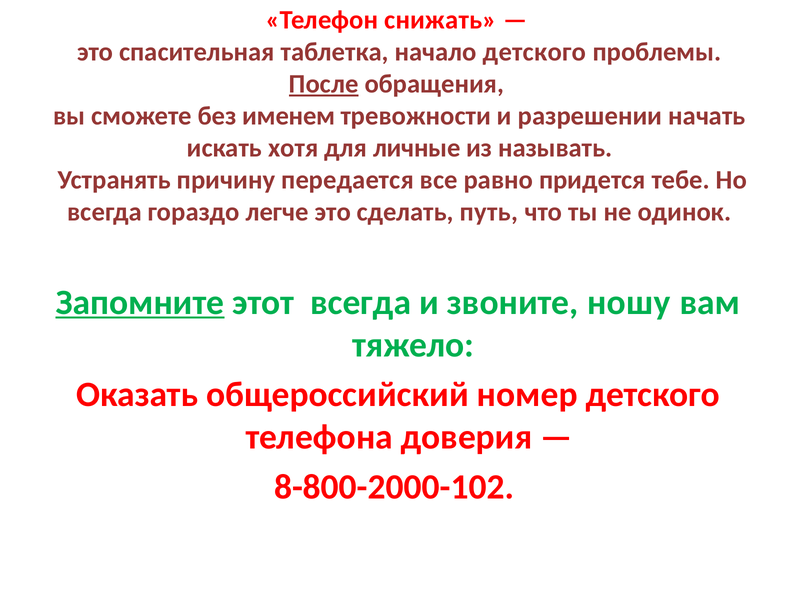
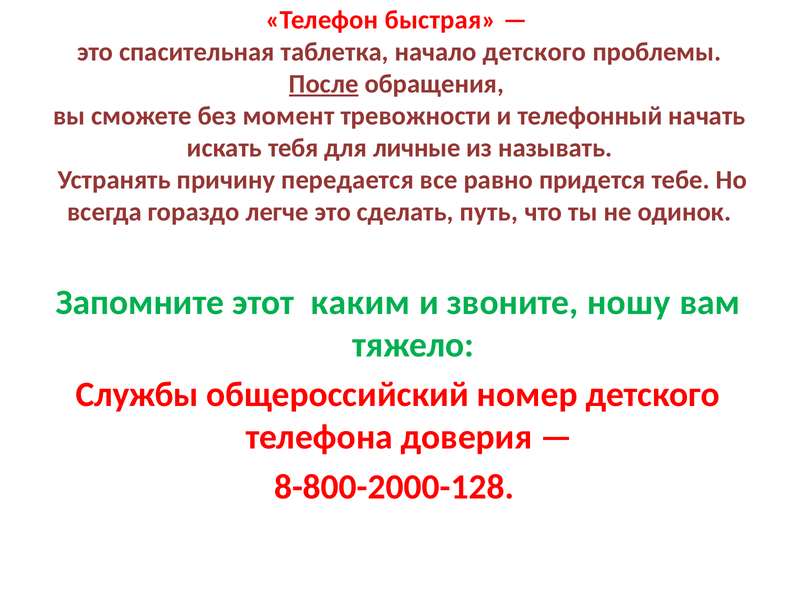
снижать: снижать -> быстрая
именем: именем -> момент
разрешении: разрешении -> телефонный
хотя: хотя -> тебя
Запомните underline: present -> none
этот всегда: всегда -> каким
Оказать: Оказать -> Службы
8-800-2000-102: 8-800-2000-102 -> 8-800-2000-128
